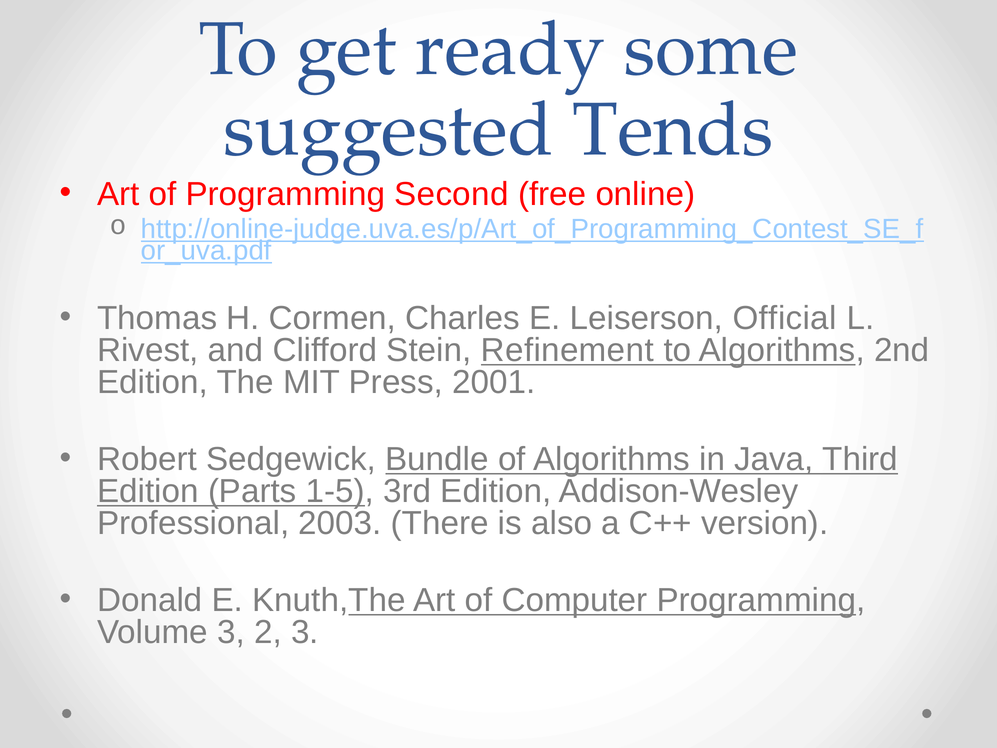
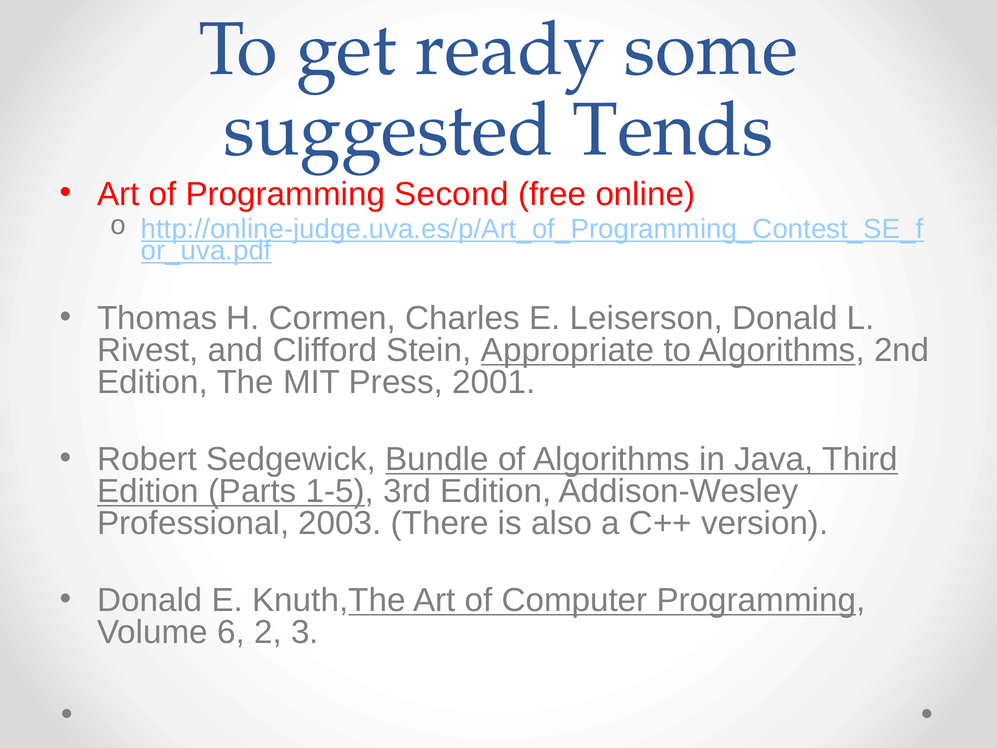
Leiserson Official: Official -> Donald
Refinement: Refinement -> Appropriate
Volume 3: 3 -> 6
